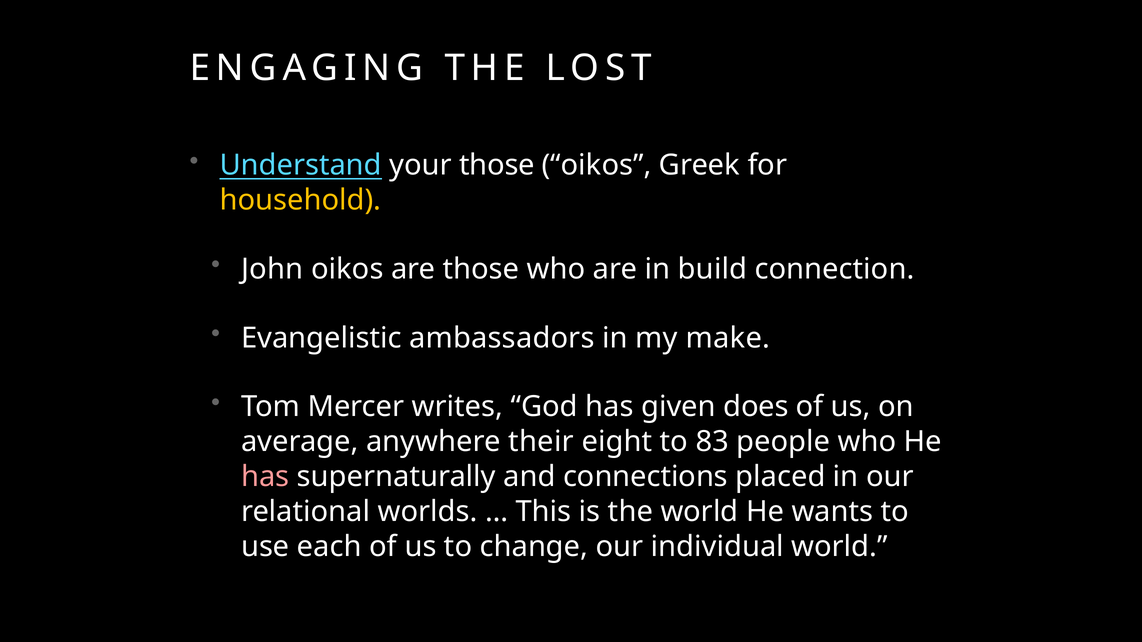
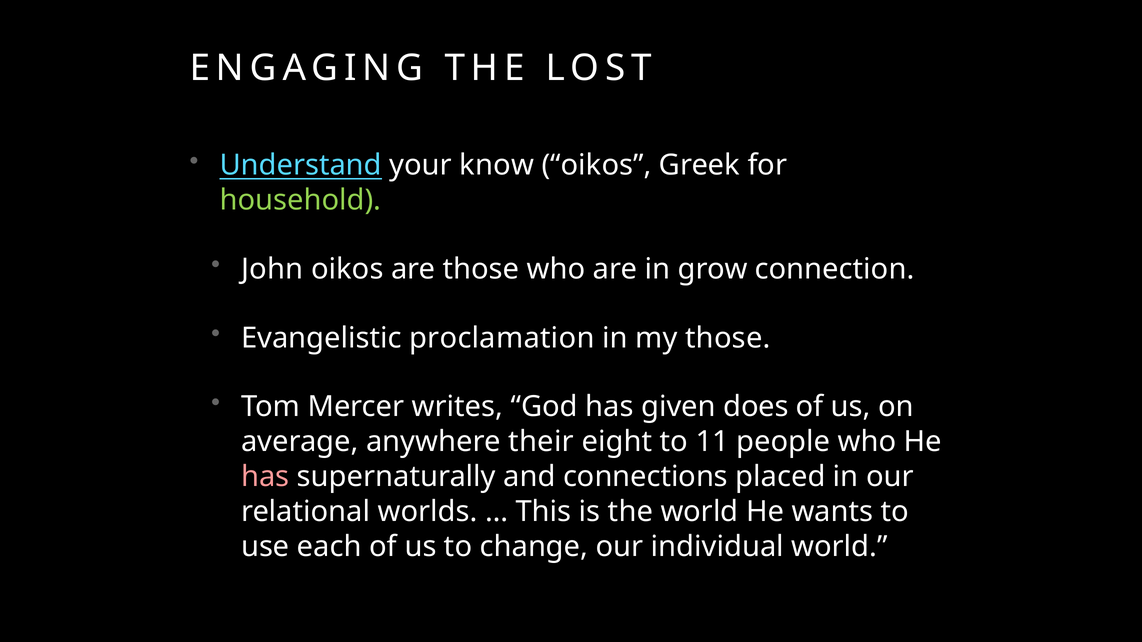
your those: those -> know
household colour: yellow -> light green
build: build -> grow
ambassadors: ambassadors -> proclamation
my make: make -> those
83: 83 -> 11
